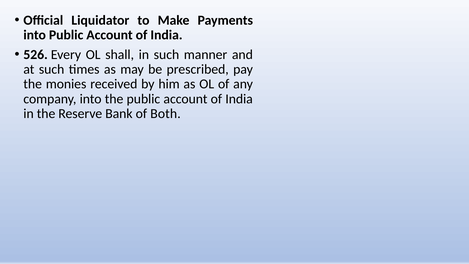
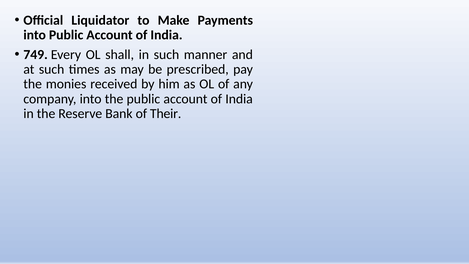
526: 526 -> 749
Both: Both -> Their
